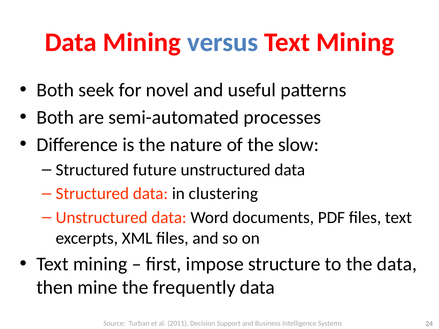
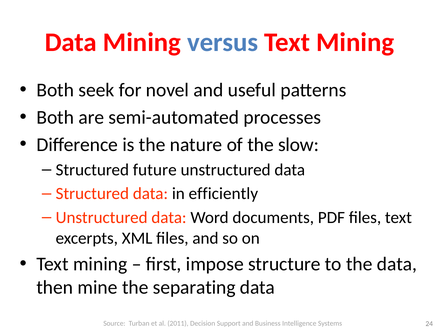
clustering: clustering -> efficiently
frequently: frequently -> separating
